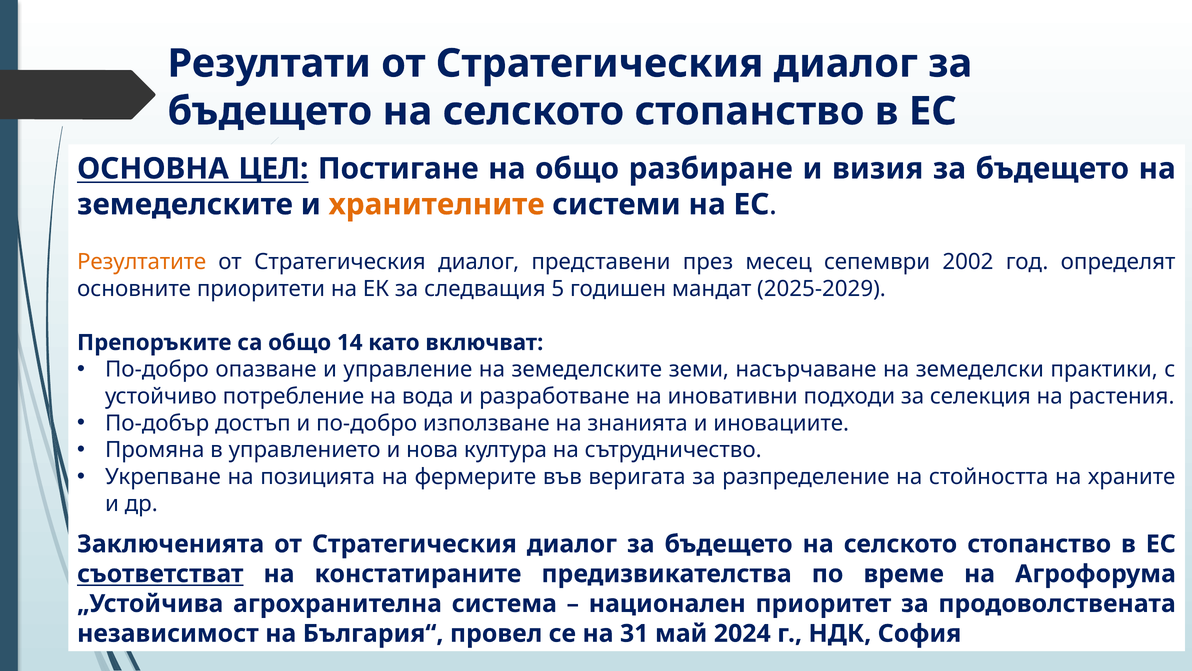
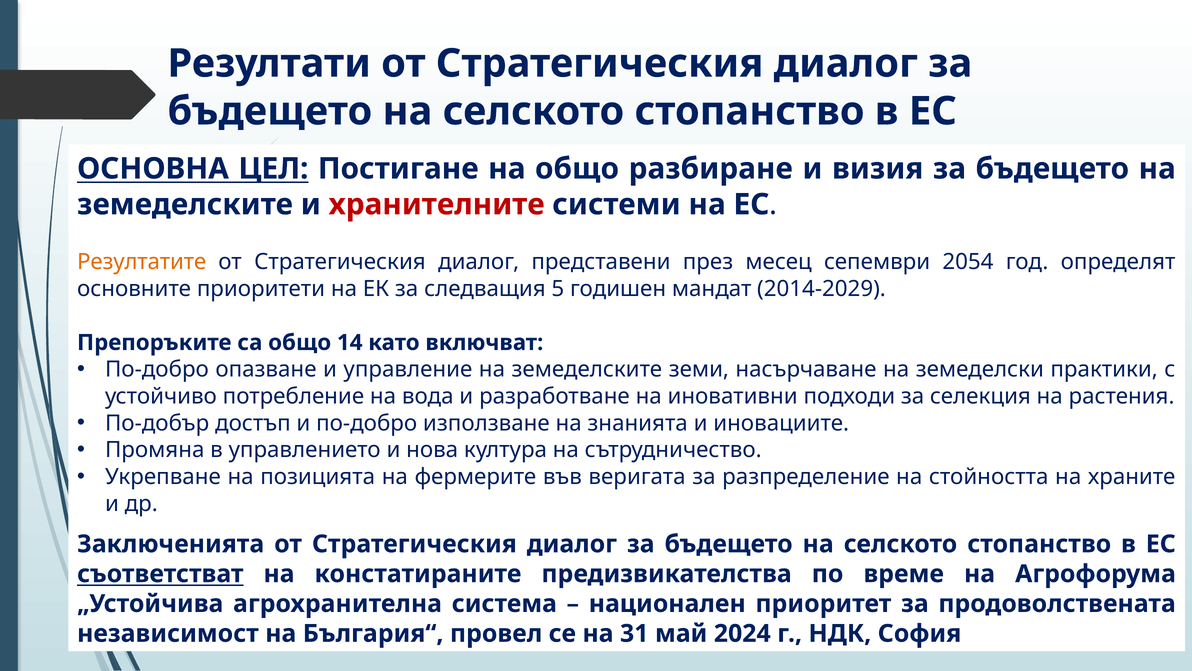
хранителните colour: orange -> red
2002: 2002 -> 2054
2025-2029: 2025-2029 -> 2014-2029
